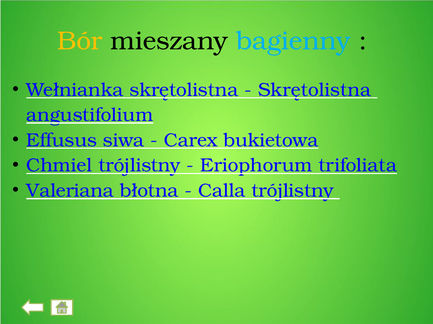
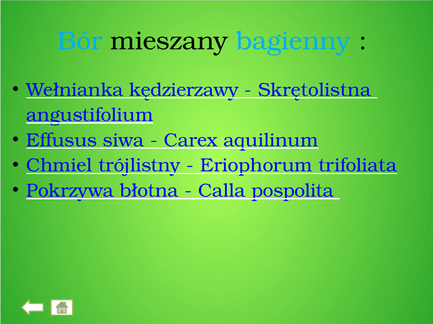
Bór colour: yellow -> light blue
Wełnianka skrętolistna: skrętolistna -> kędzierzawy
bukietowa: bukietowa -> aquilinum
Valeriana: Valeriana -> Pokrzywa
Calla trójlistny: trójlistny -> pospolita
